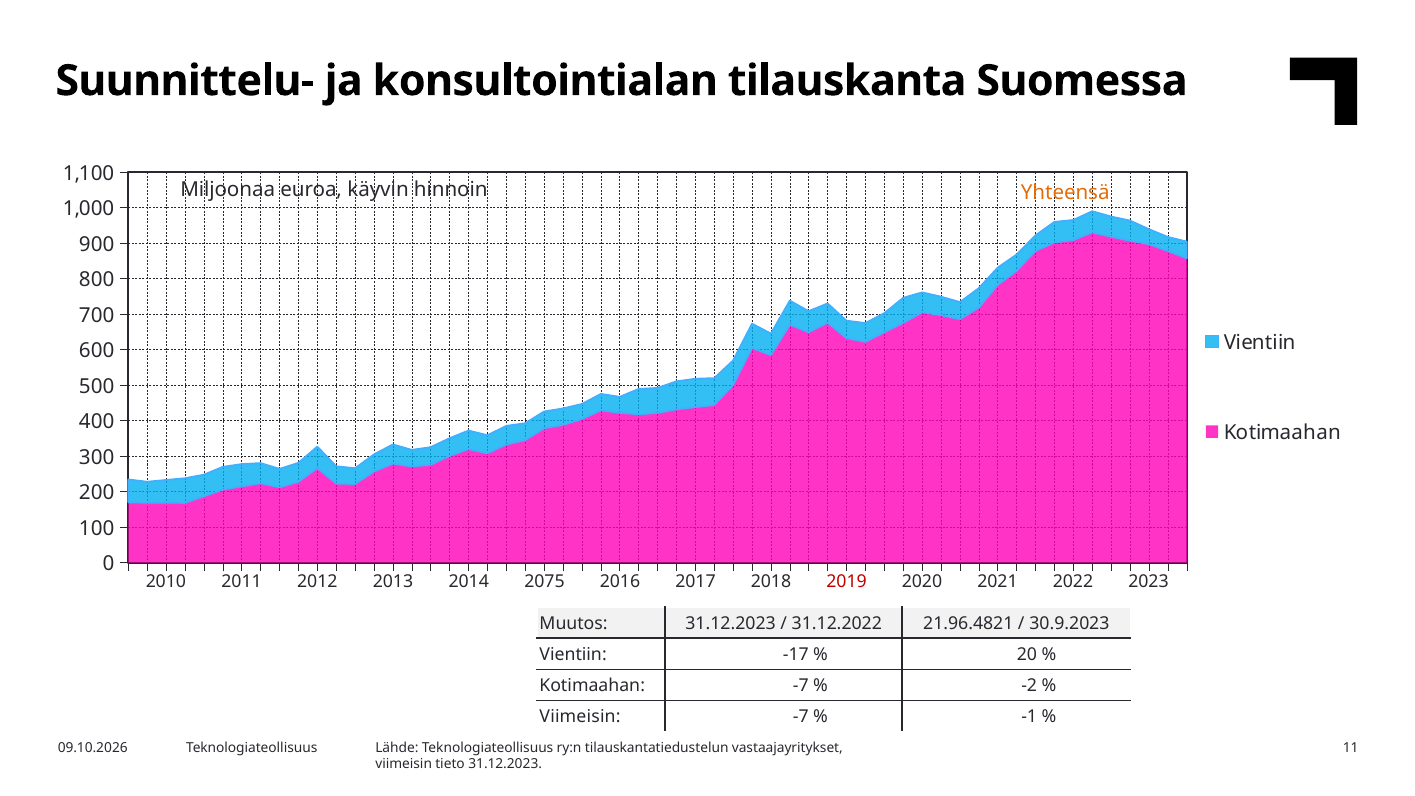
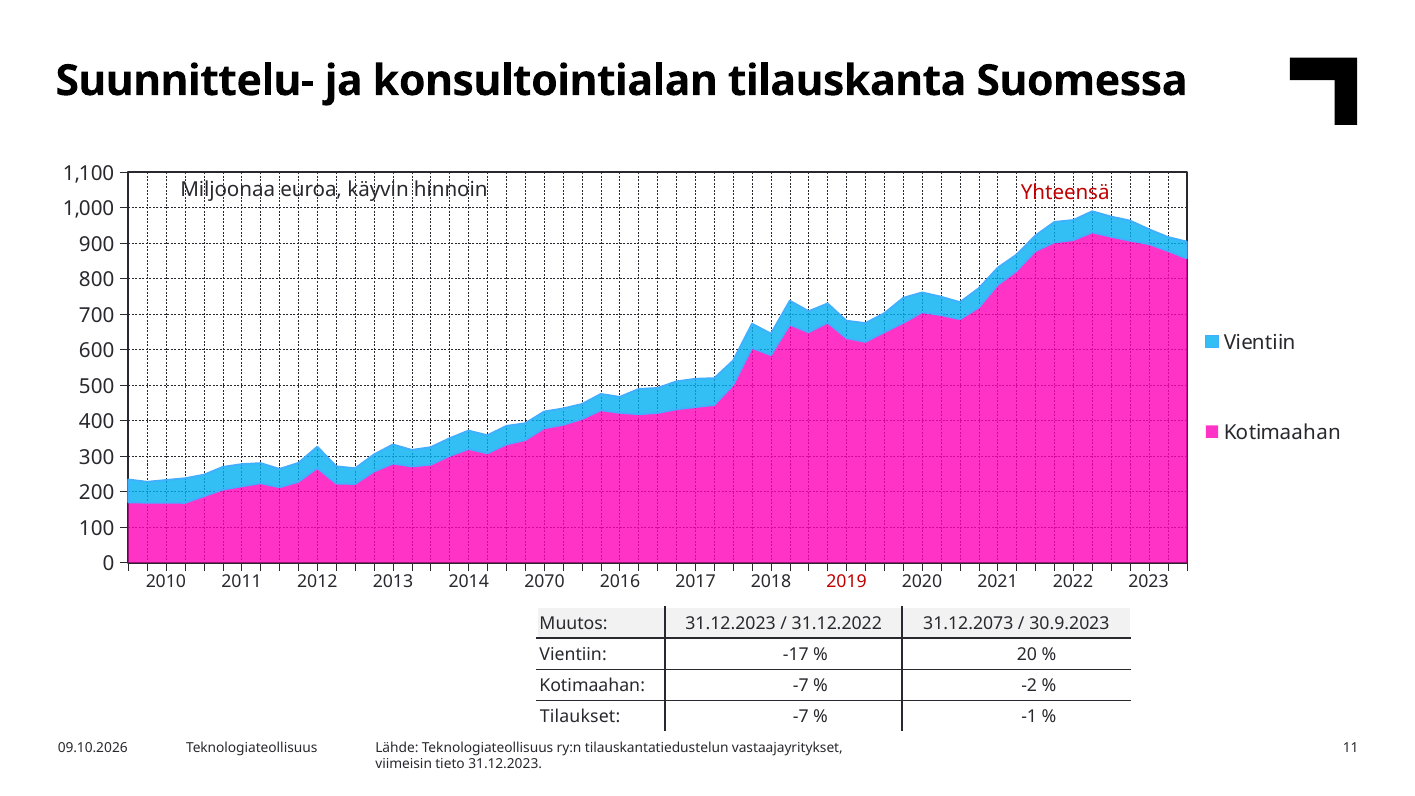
Yhteensä colour: orange -> red
2075: 2075 -> 2070
21.96.4821: 21.96.4821 -> 31.12.2073
Viimeisin at (580, 717): Viimeisin -> Tilaukset
